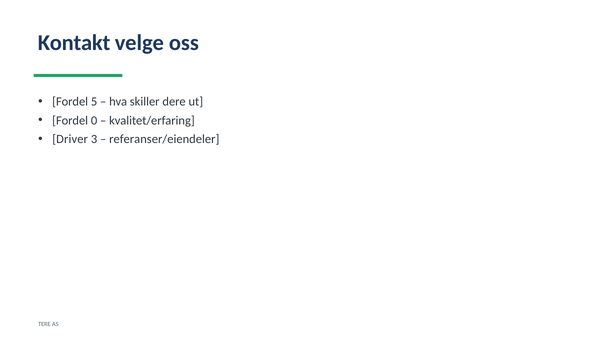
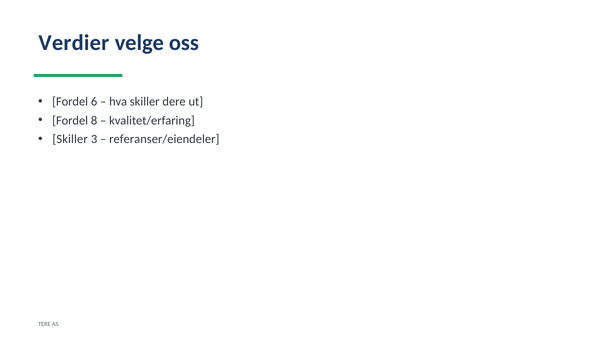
Kontakt: Kontakt -> Verdier
5: 5 -> 6
0: 0 -> 8
Driver at (70, 139): Driver -> Skiller
